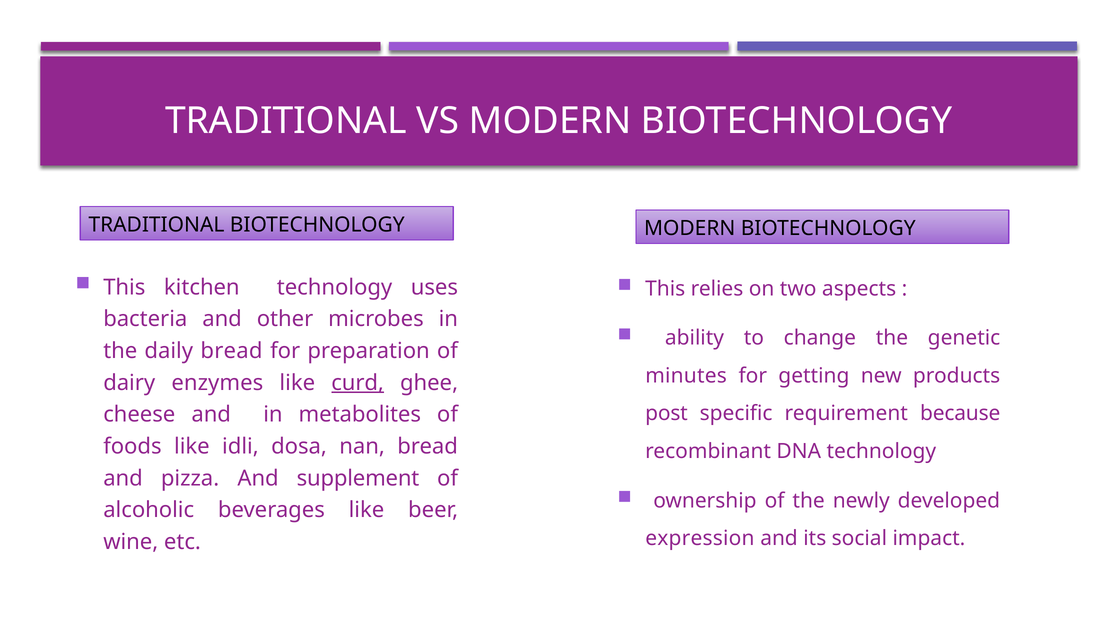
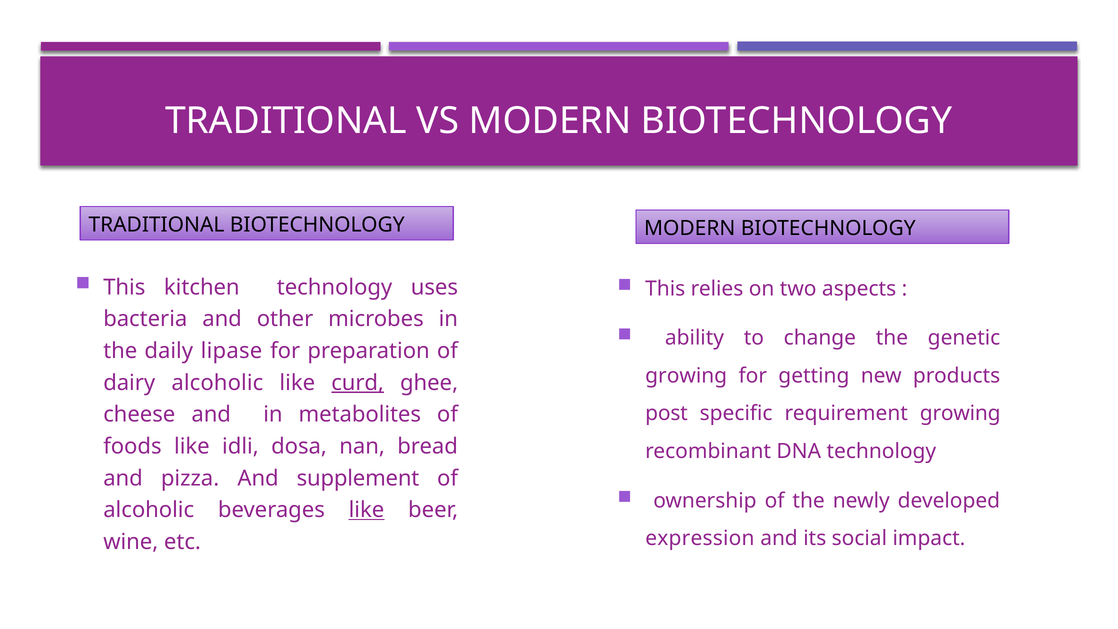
daily bread: bread -> lipase
minutes at (686, 376): minutes -> growing
dairy enzymes: enzymes -> alcoholic
requirement because: because -> growing
like at (366, 510) underline: none -> present
